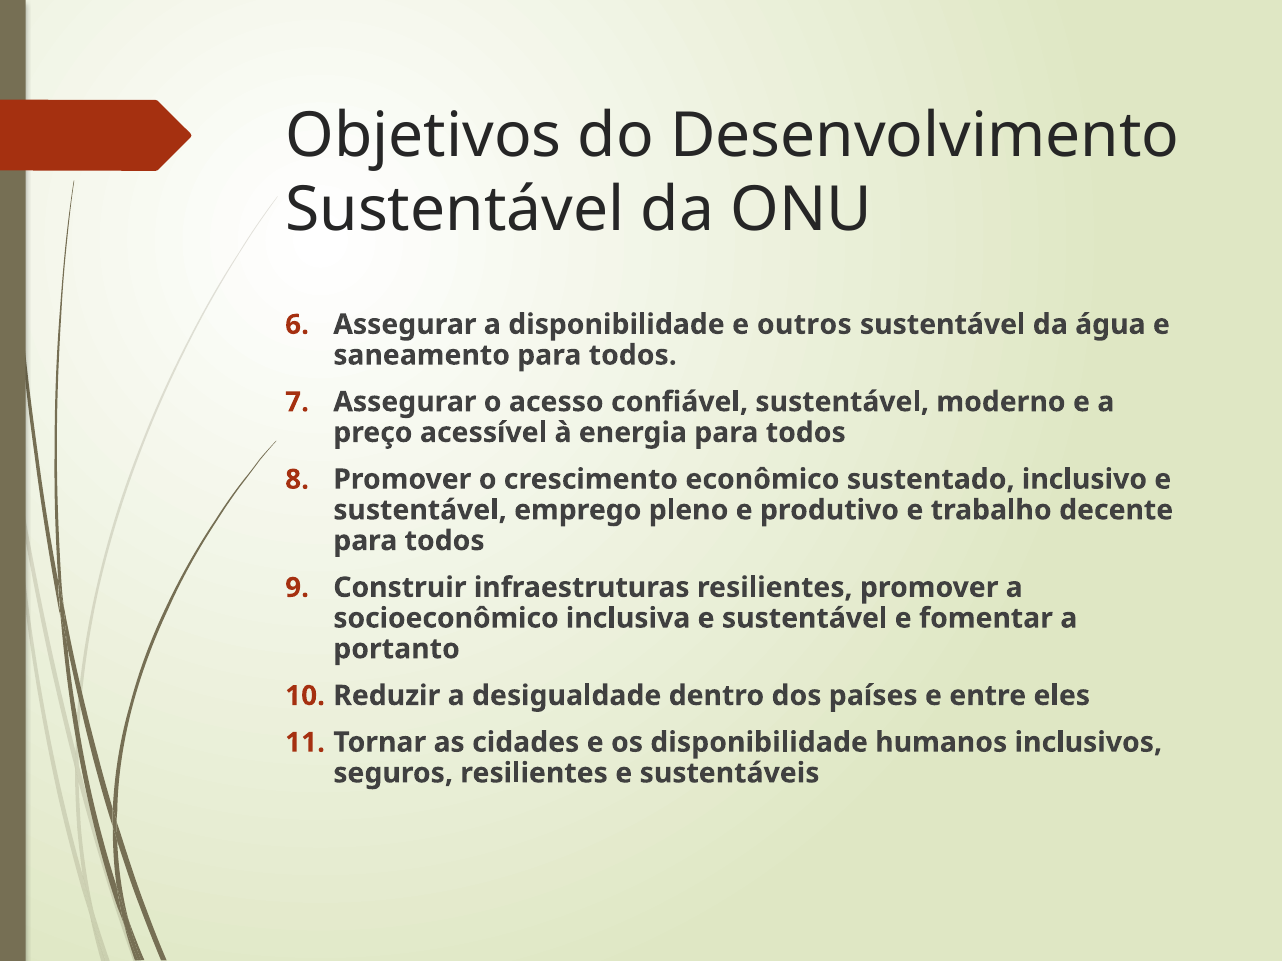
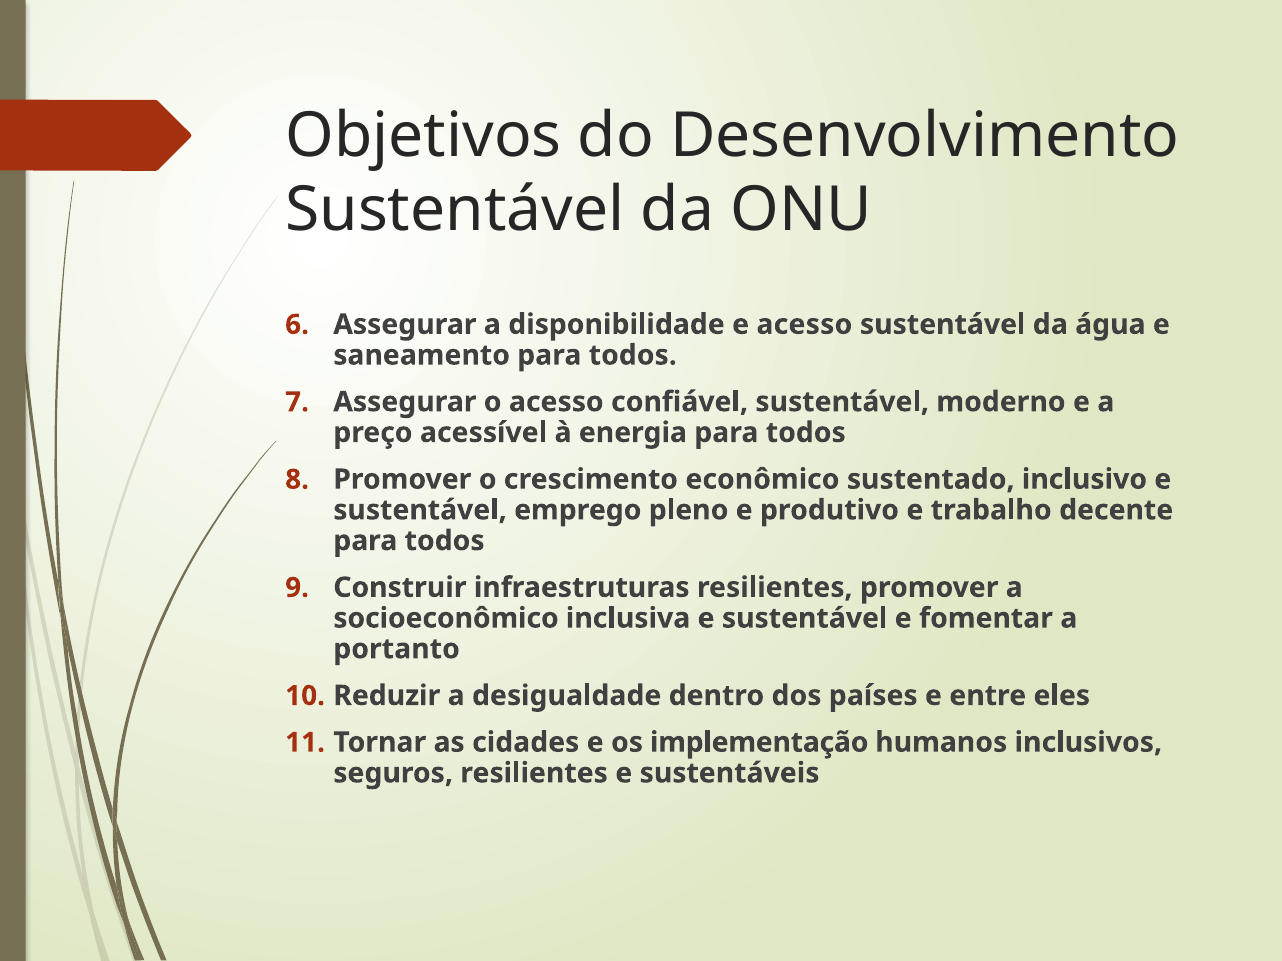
e outros: outros -> acesso
os disponibilidade: disponibilidade -> implementação
